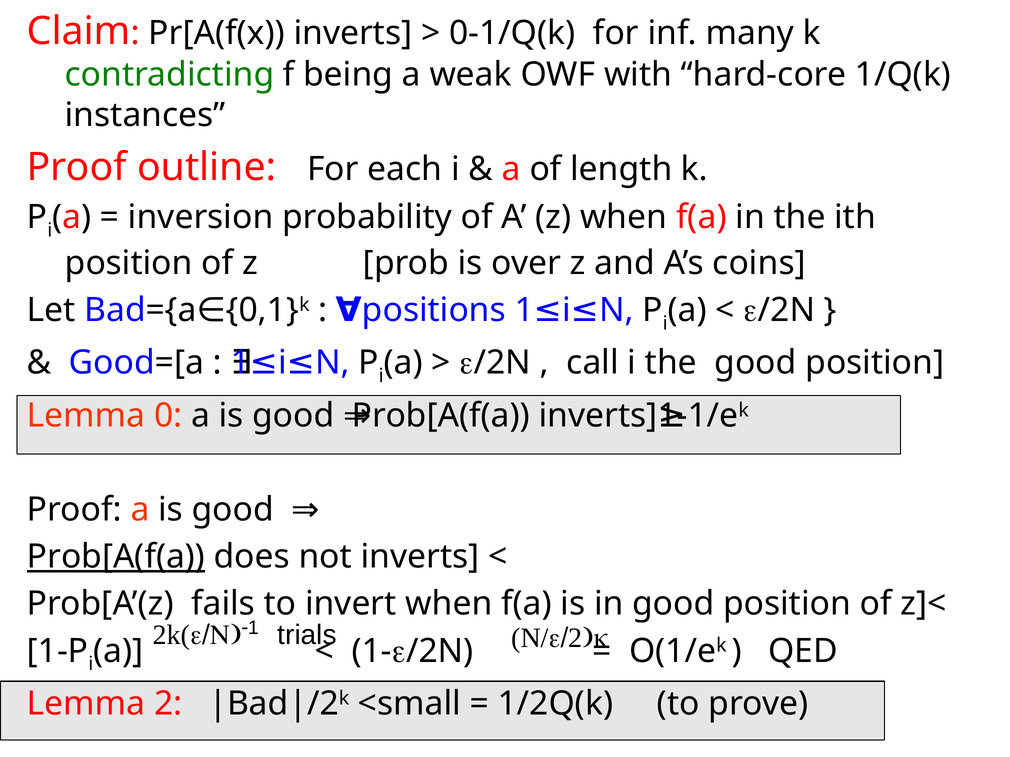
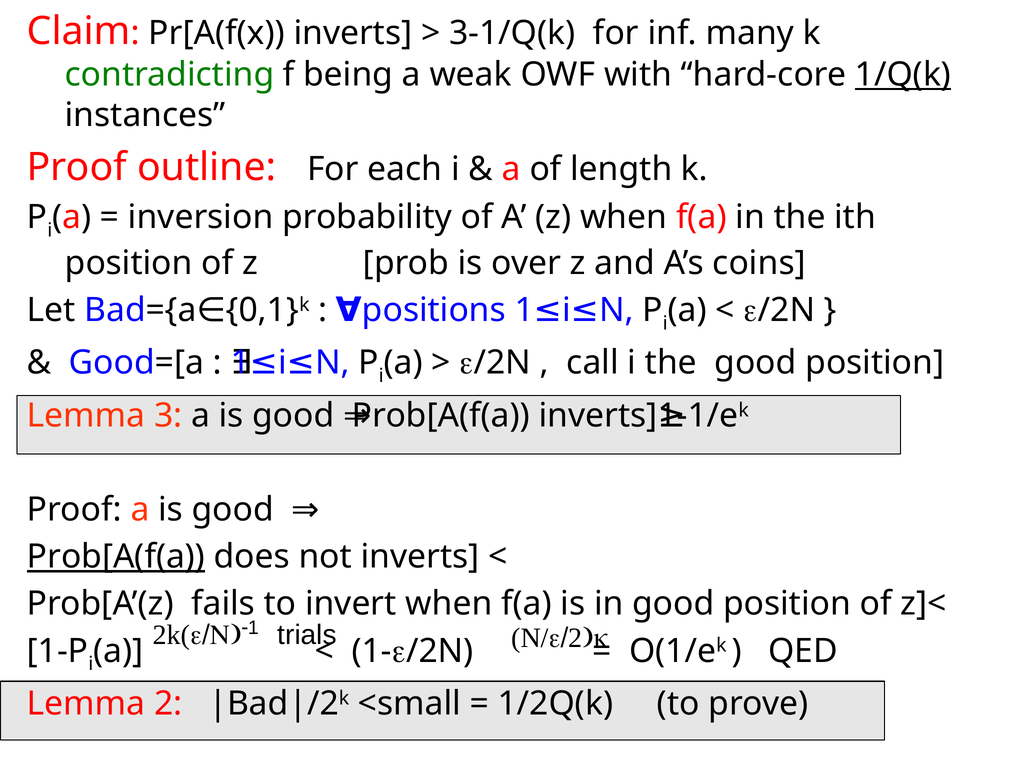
0-1/Q(k: 0-1/Q(k -> 3-1/Q(k
1/Q(k underline: none -> present
0: 0 -> 3
